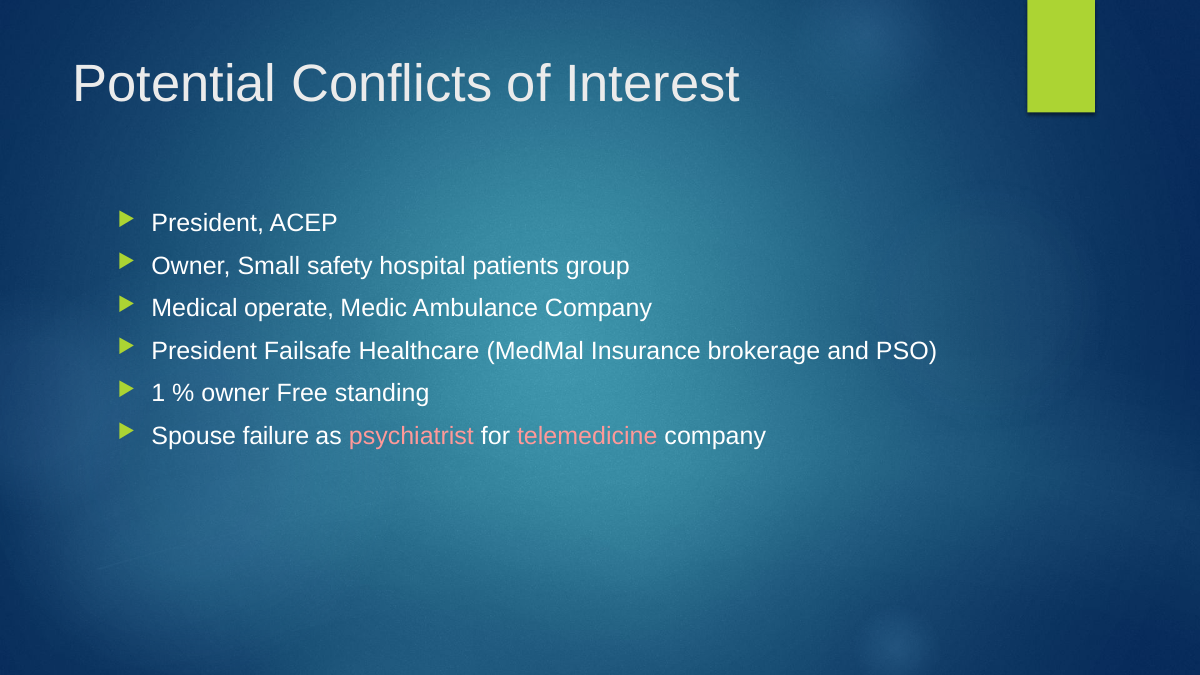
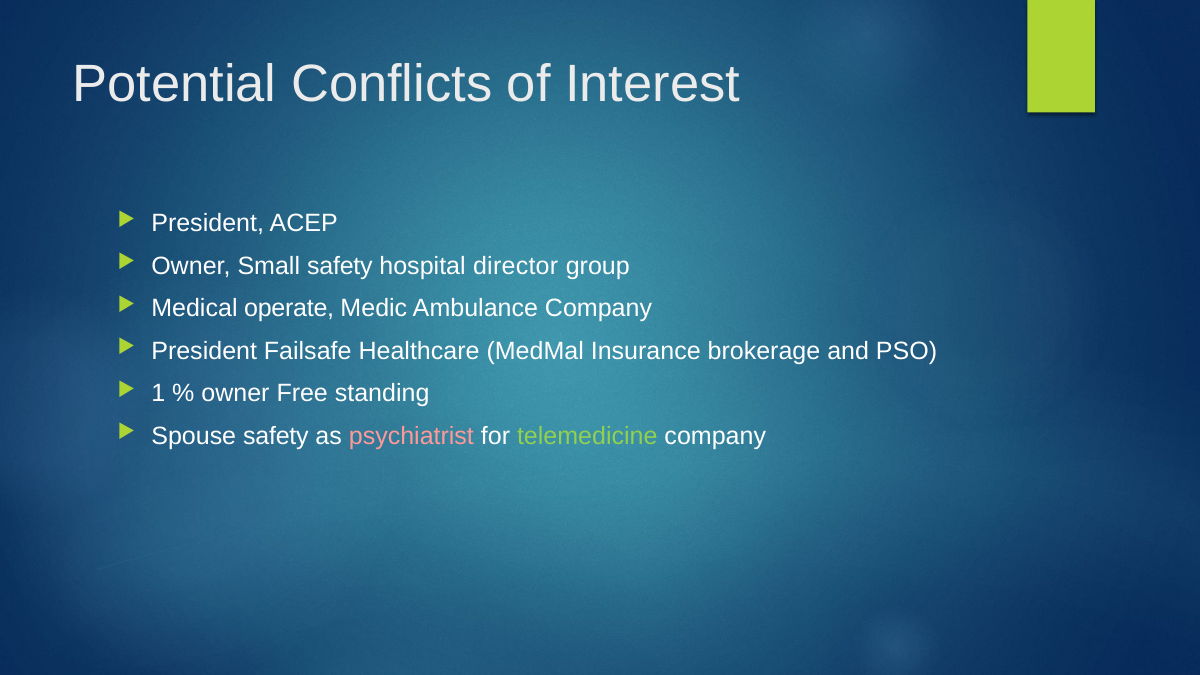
patients: patients -> director
Spouse failure: failure -> safety
telemedicine colour: pink -> light green
